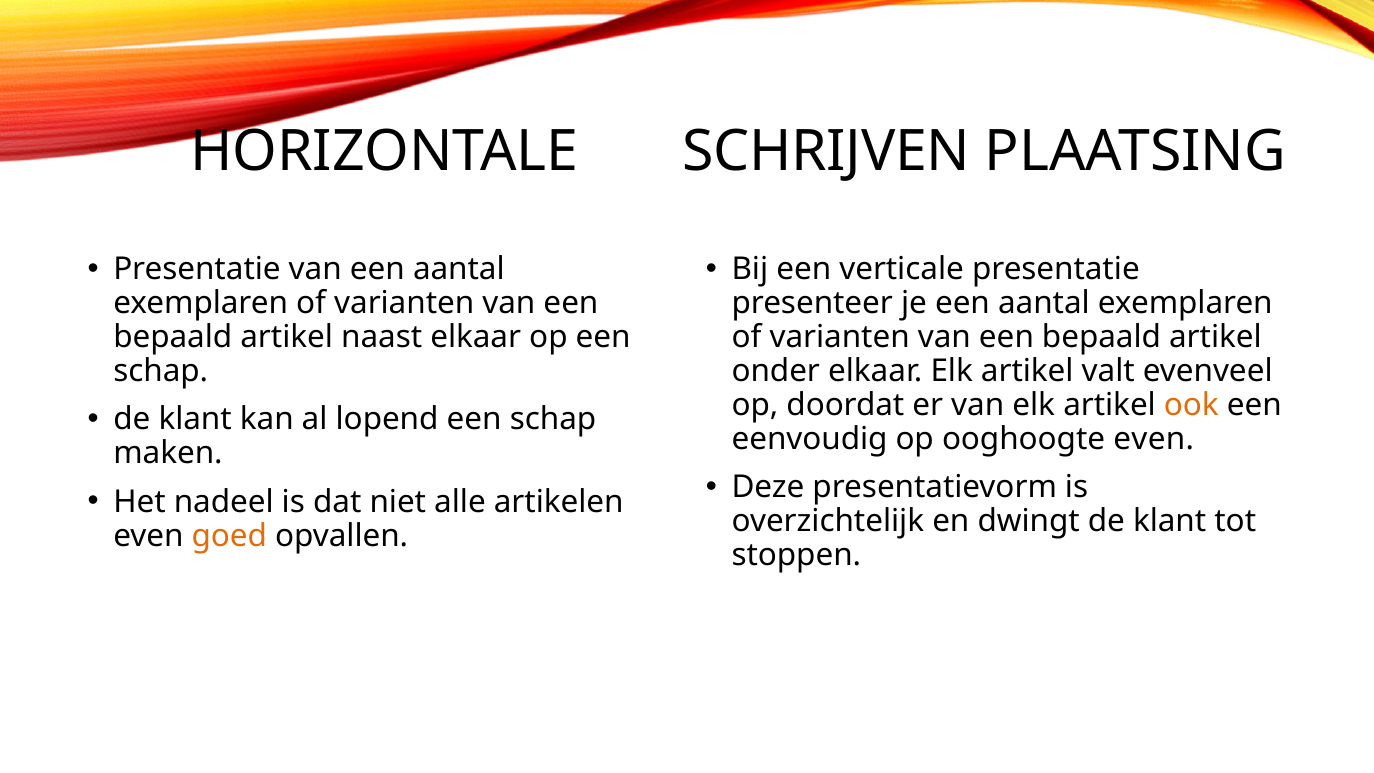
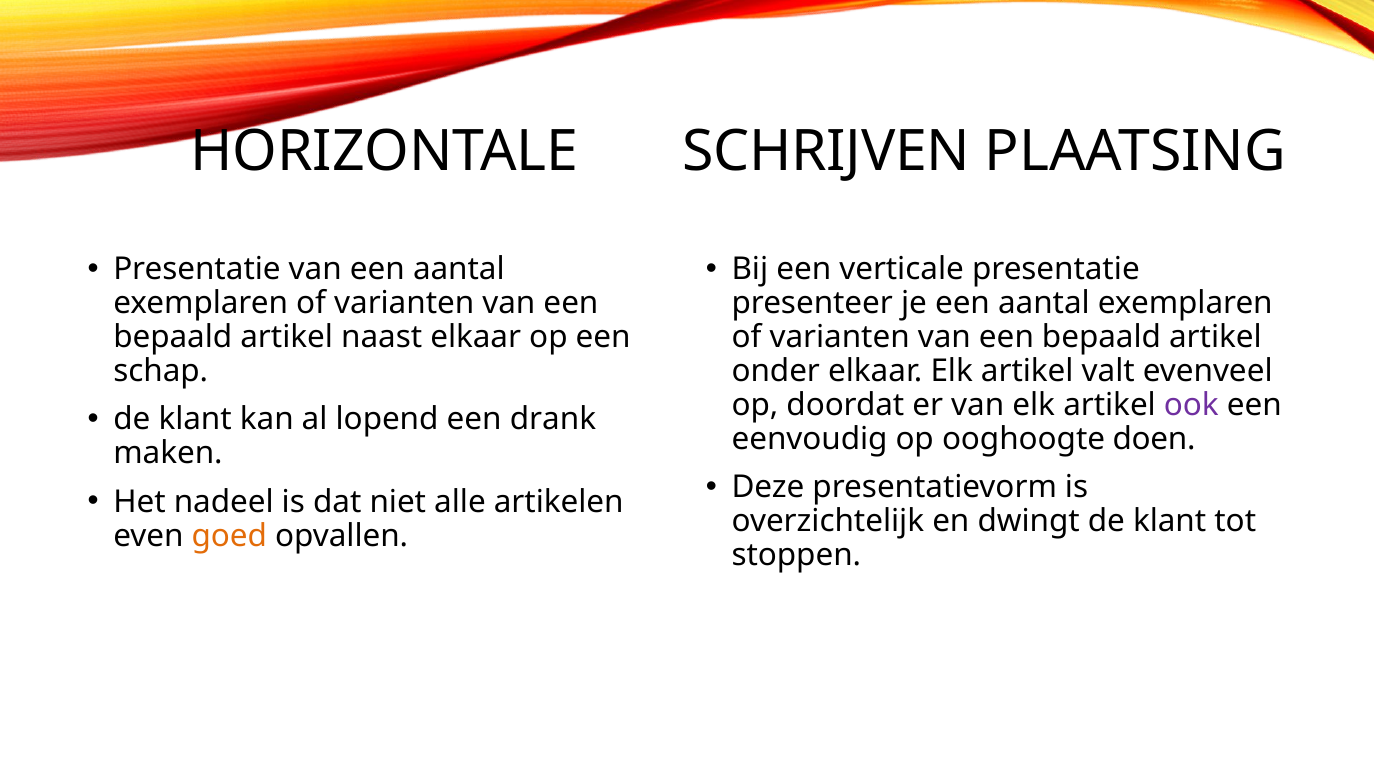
ook colour: orange -> purple
lopend een schap: schap -> drank
ooghoogte even: even -> doen
